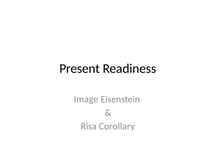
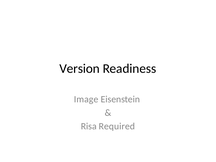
Present: Present -> Version
Corollary: Corollary -> Required
